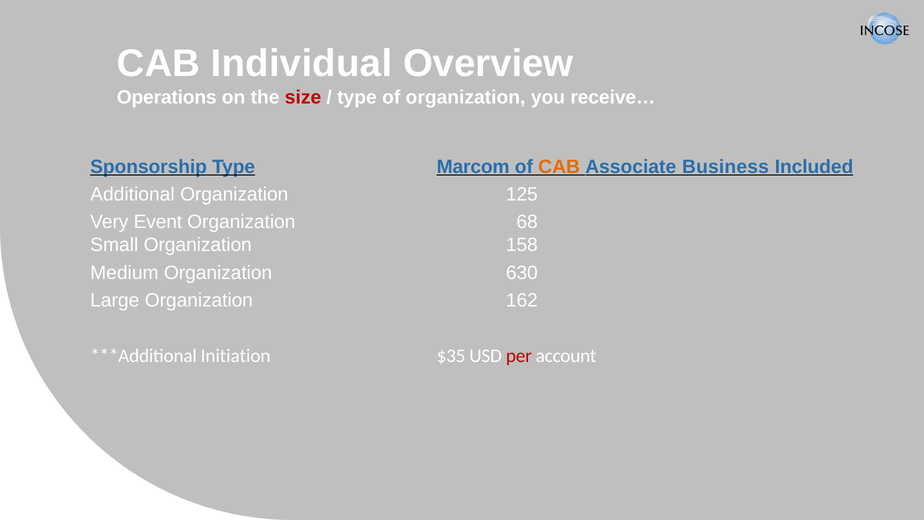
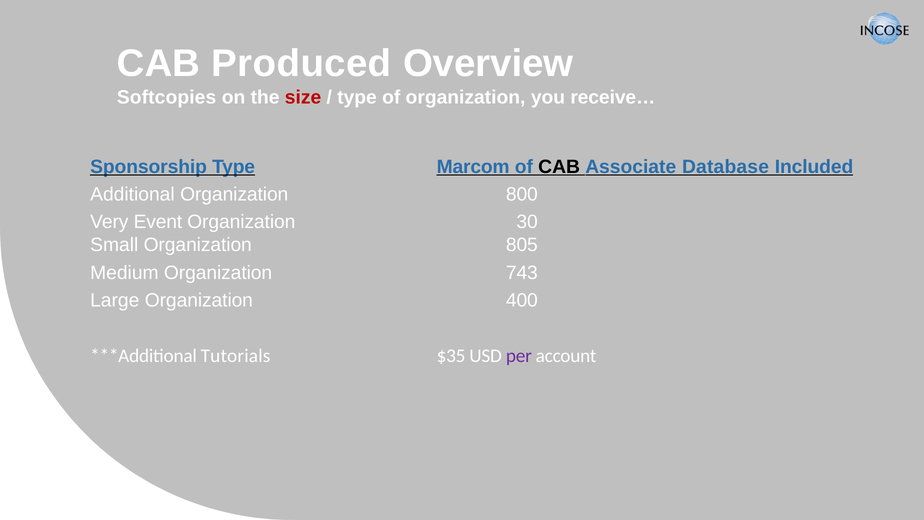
Individual: Individual -> Produced
Operations: Operations -> Softcopies
CAB at (559, 167) colour: orange -> black
Business: Business -> Database
125: 125 -> 800
68: 68 -> 30
158: 158 -> 805
630: 630 -> 743
162: 162 -> 400
Initiation: Initiation -> Tutorials
per colour: red -> purple
